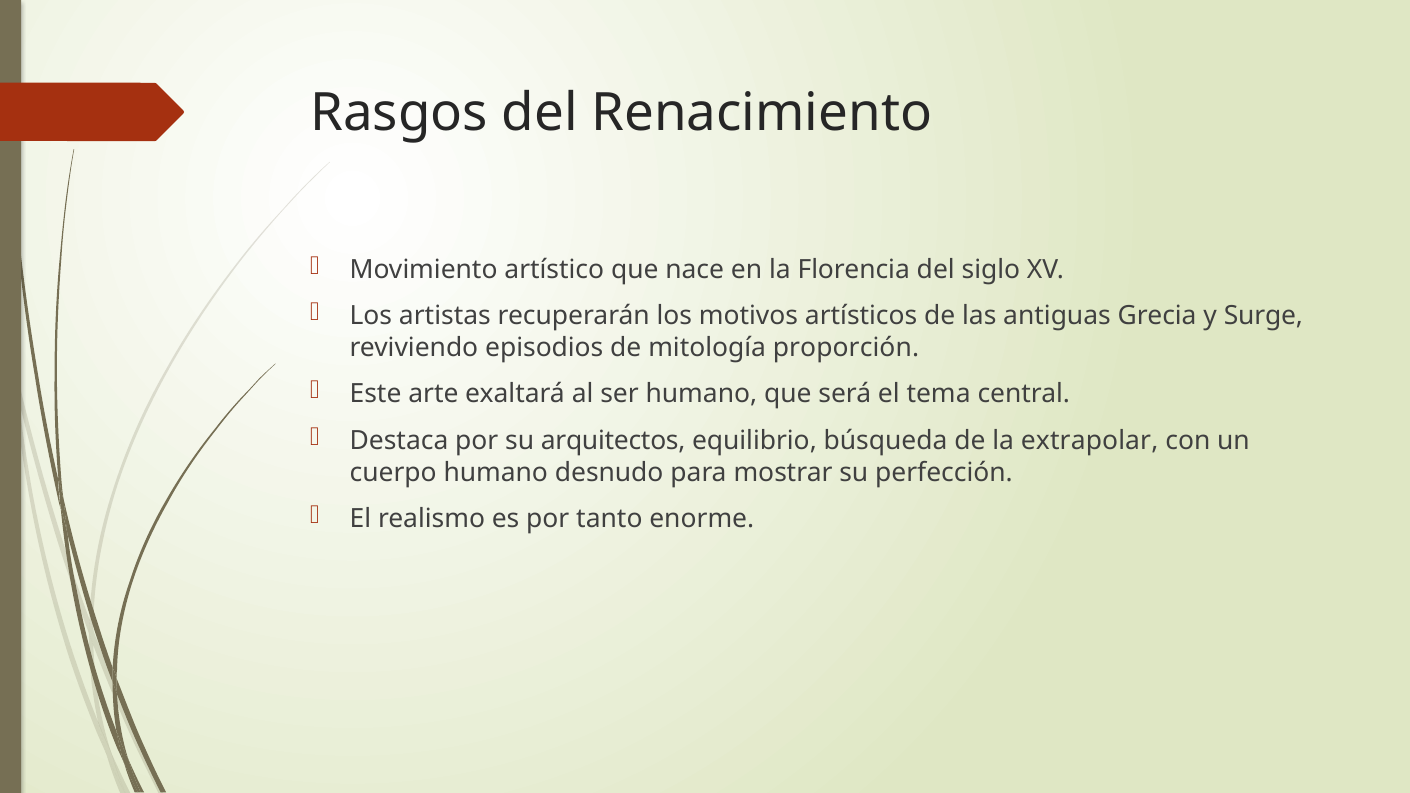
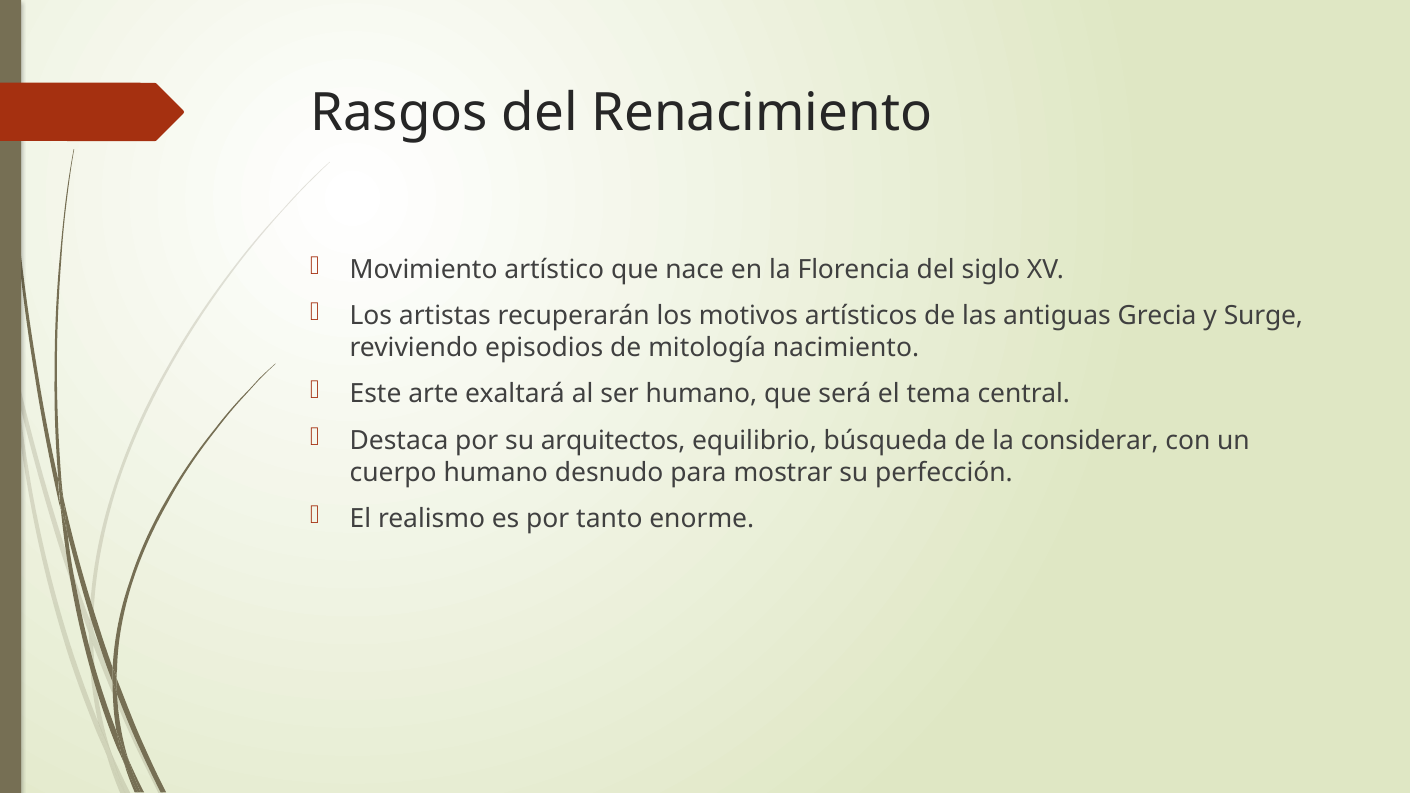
proporción: proporción -> nacimiento
extrapolar: extrapolar -> considerar
